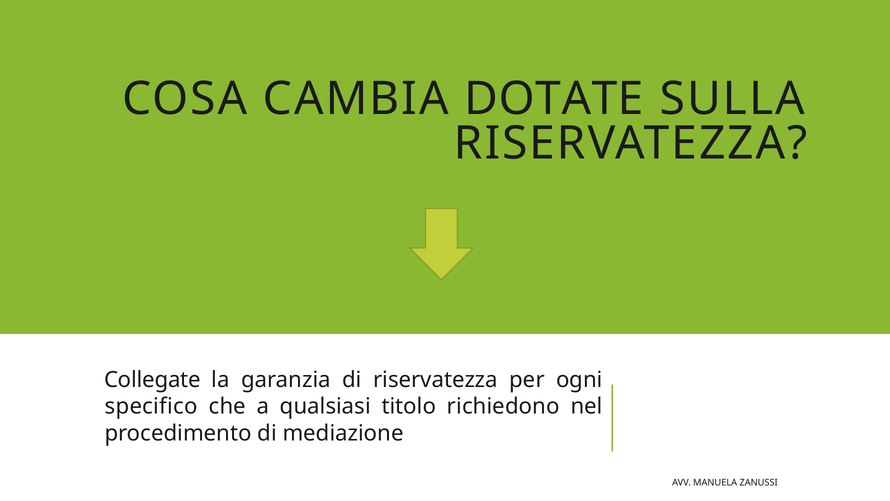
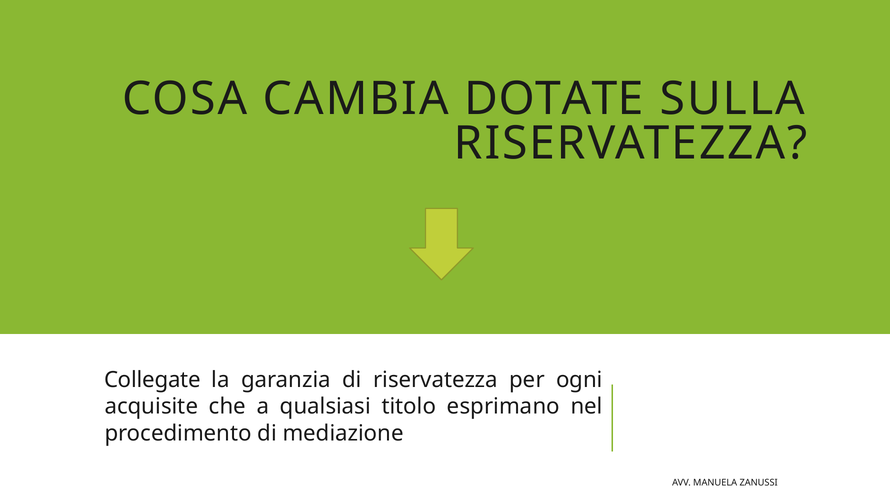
specifico: specifico -> acquisite
richiedono: richiedono -> esprimano
